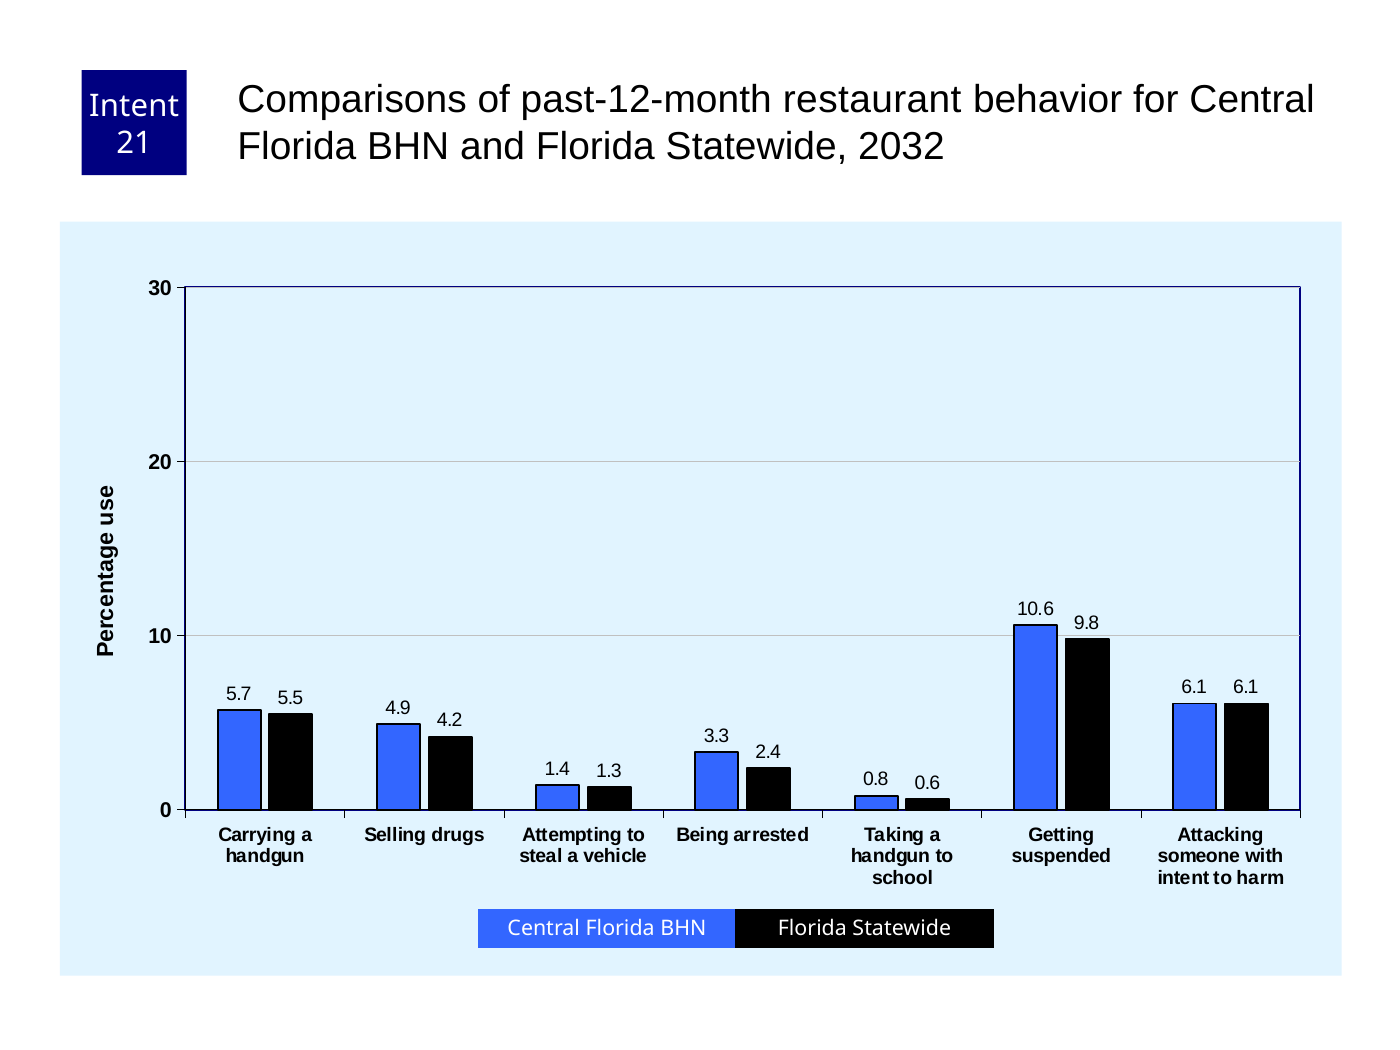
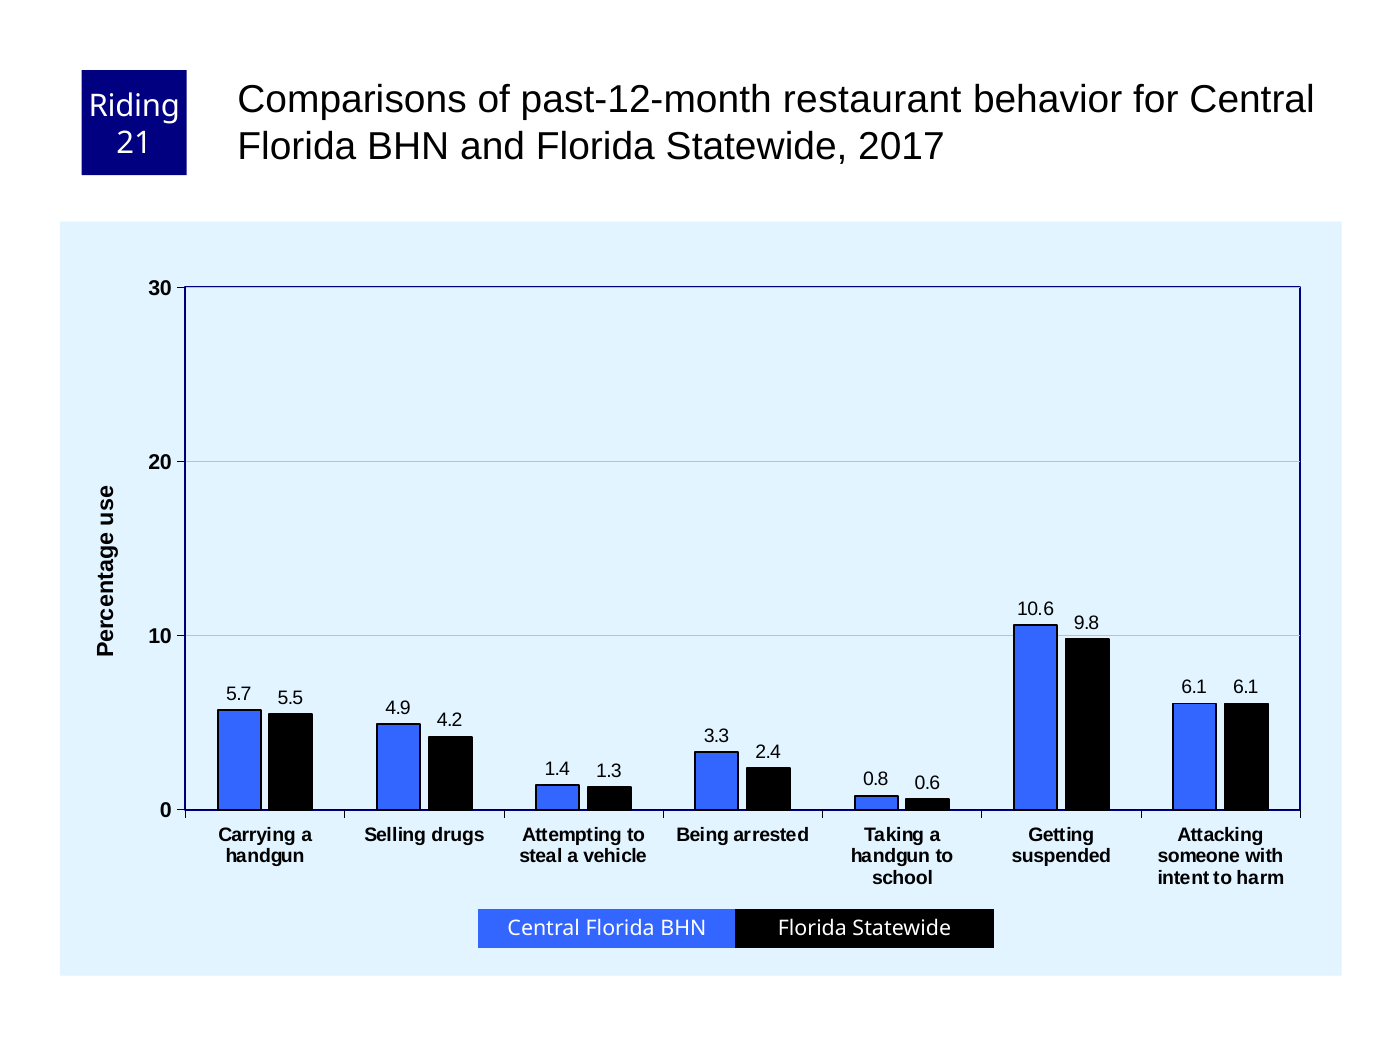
Intent at (134, 106): Intent -> Riding
2032: 2032 -> 2017
